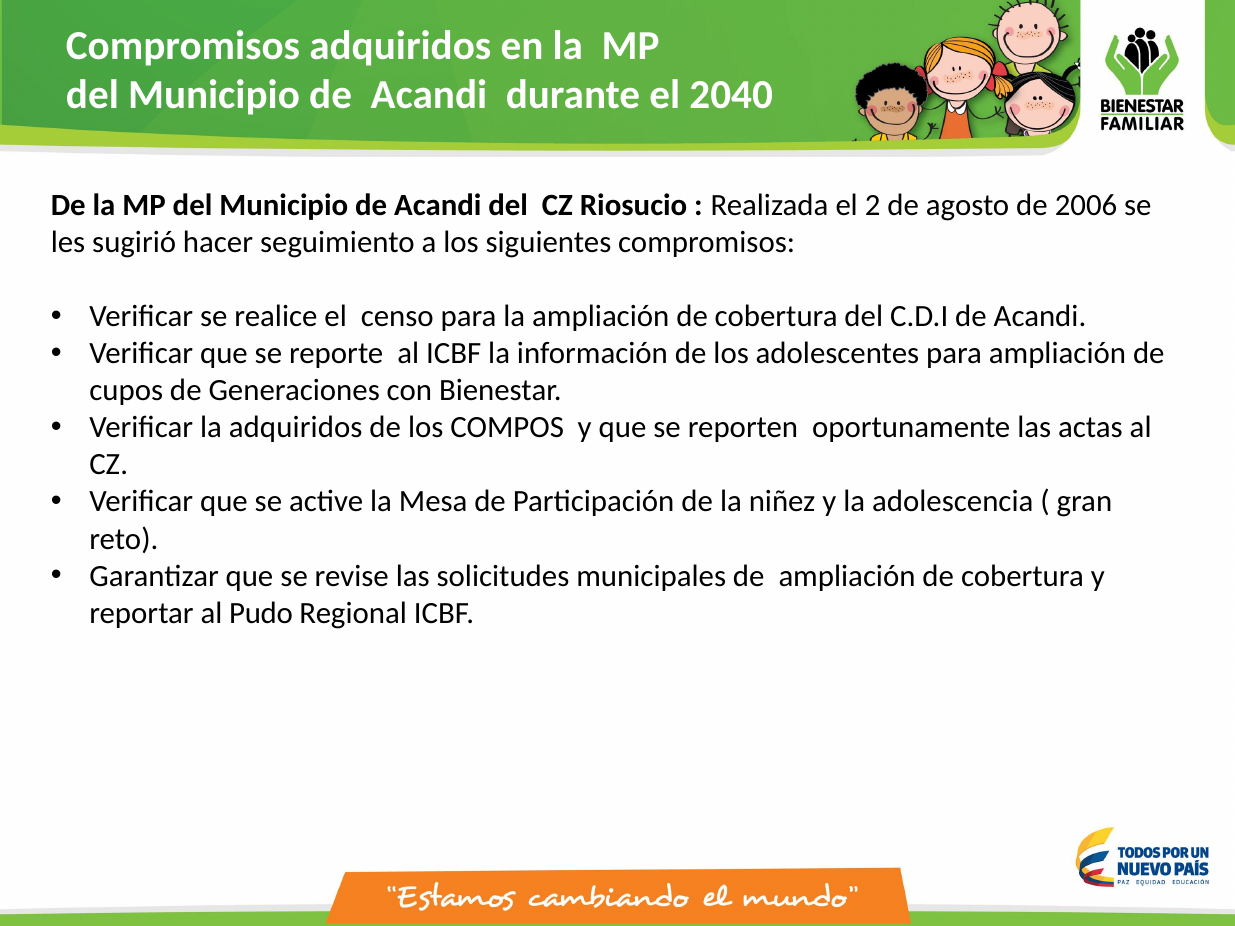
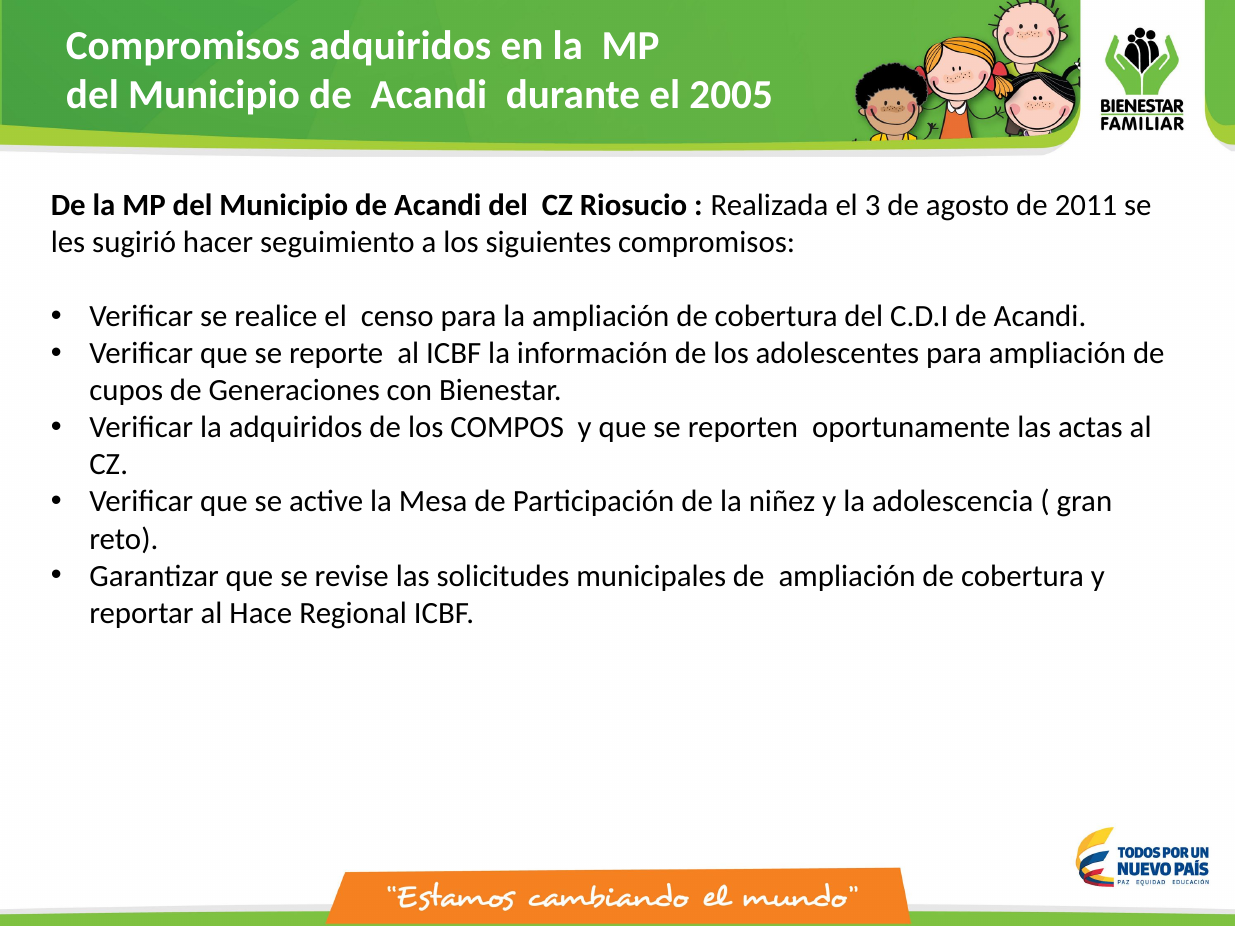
2040: 2040 -> 2005
2: 2 -> 3
2006: 2006 -> 2011
Pudo: Pudo -> Hace
